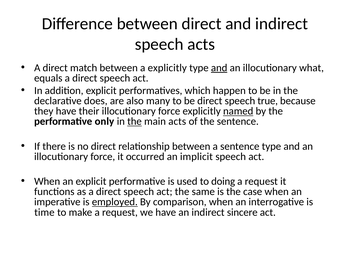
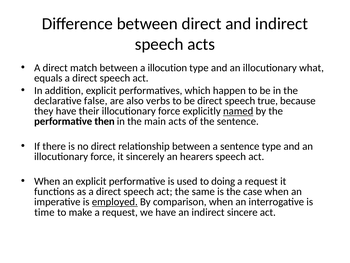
a explicitly: explicitly -> illocution
and at (219, 68) underline: present -> none
does: does -> false
many: many -> verbs
only: only -> then
the at (135, 121) underline: present -> none
occurred: occurred -> sincerely
implicit: implicit -> hearers
